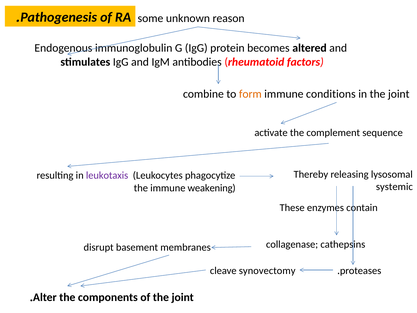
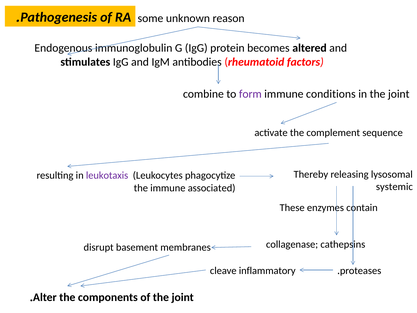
form colour: orange -> purple
weakening: weakening -> associated
synovectomy: synovectomy -> inflammatory
